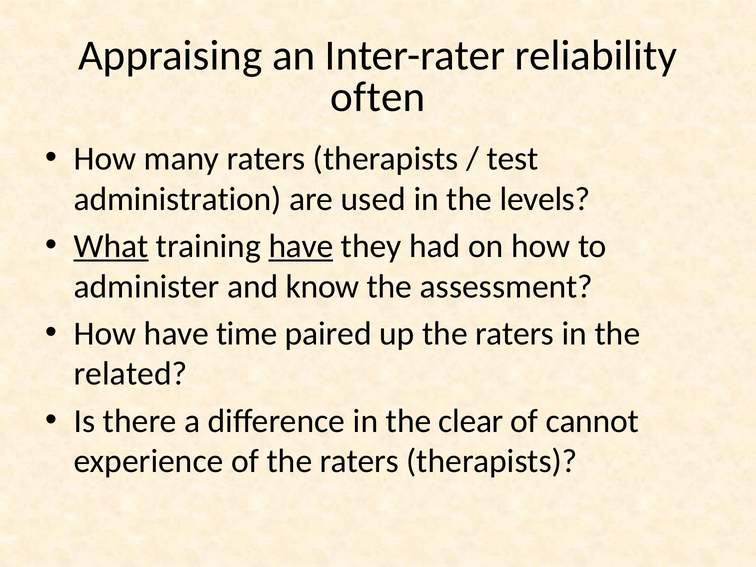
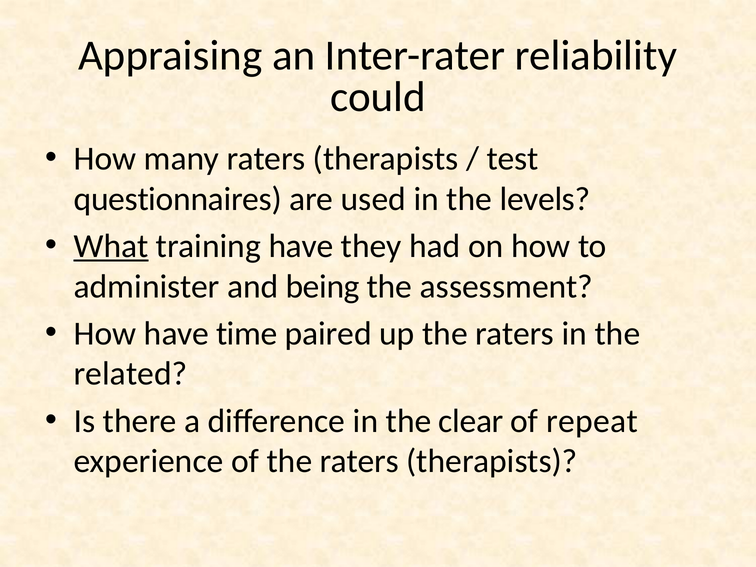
often: often -> could
administration: administration -> questionnaires
have at (301, 246) underline: present -> none
know: know -> being
cannot: cannot -> repeat
